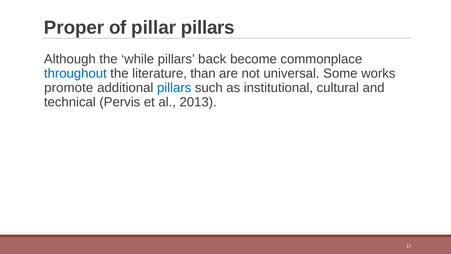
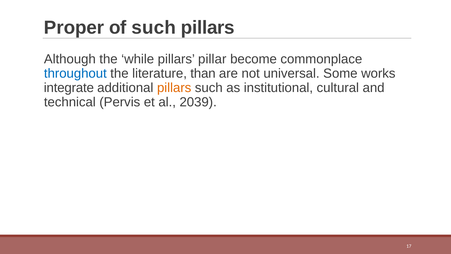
of pillar: pillar -> such
back: back -> pillar
promote: promote -> integrate
pillars at (174, 88) colour: blue -> orange
2013: 2013 -> 2039
